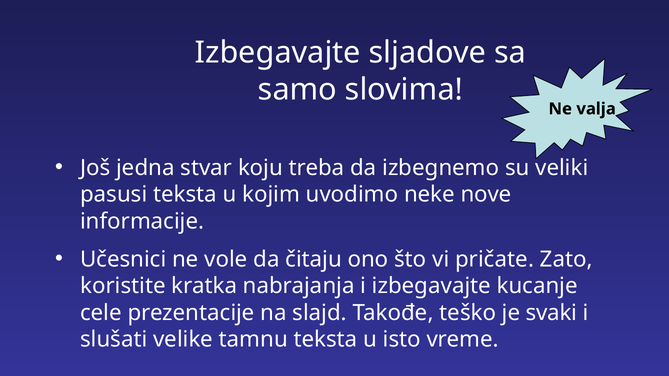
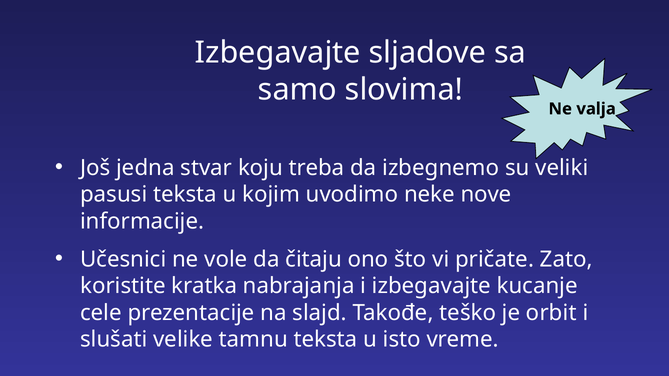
svaki: svaki -> orbit
